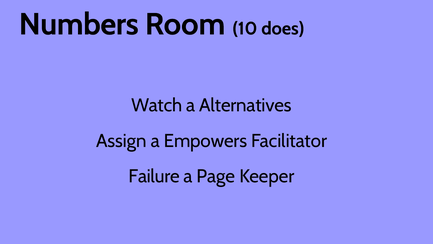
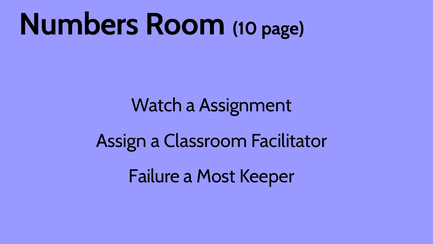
does: does -> page
Alternatives: Alternatives -> Assignment
Empowers: Empowers -> Classroom
Page: Page -> Most
